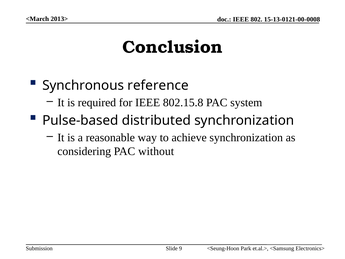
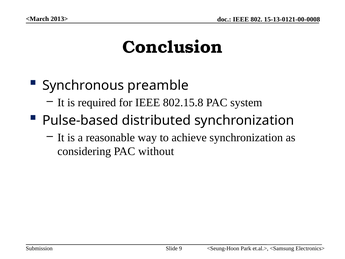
reference: reference -> preamble
